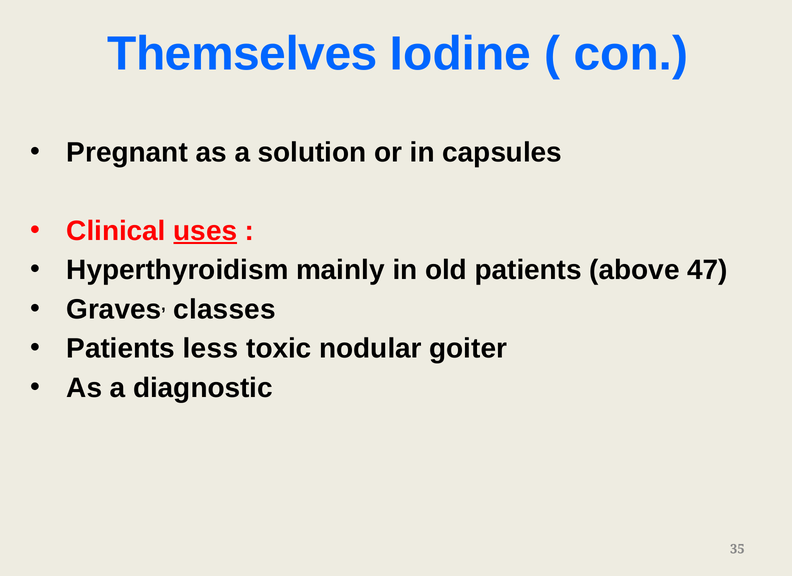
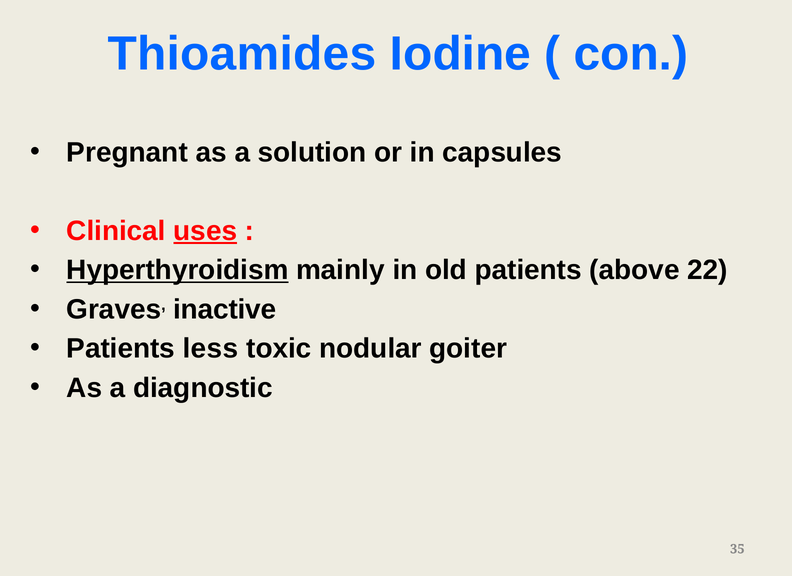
Themselves: Themselves -> Thioamides
Hyperthyroidism underline: none -> present
47: 47 -> 22
classes: classes -> inactive
